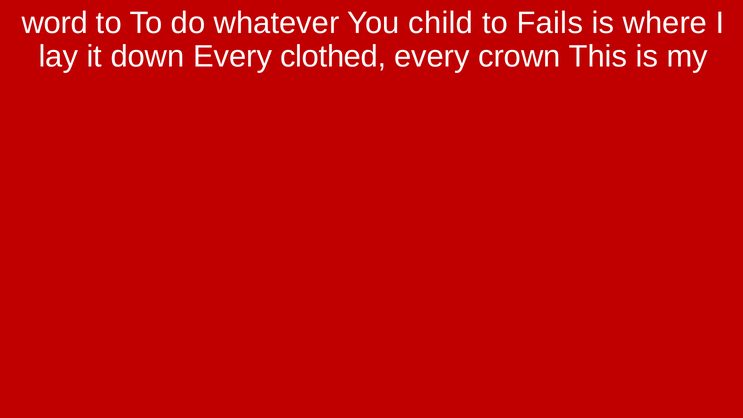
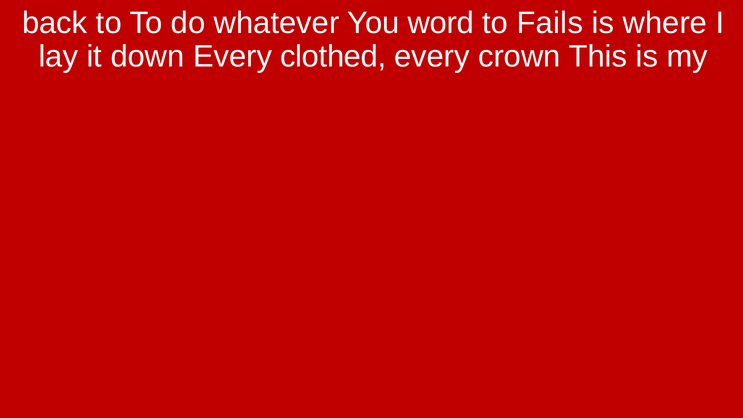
word: word -> back
child: child -> word
